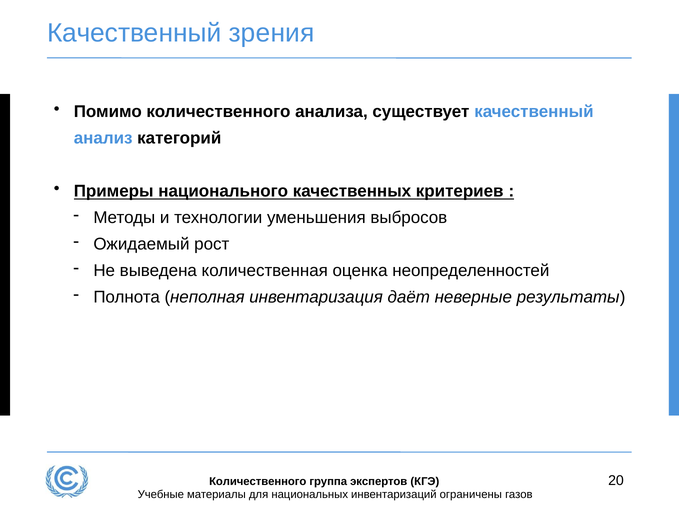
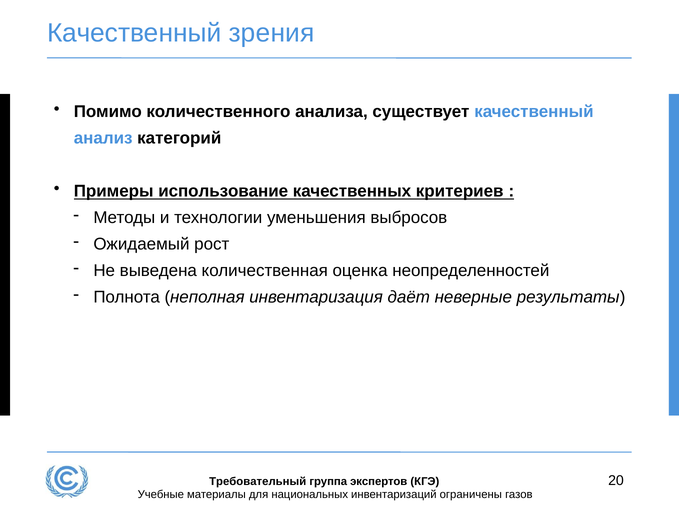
национального: национального -> использование
Количественного at (258, 481): Количественного -> Требовательный
